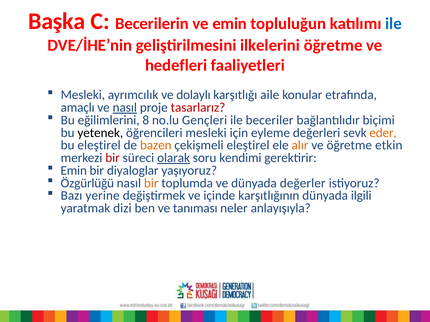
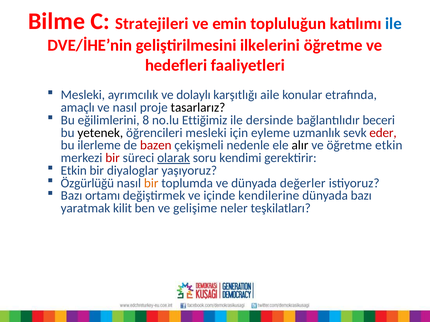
Başka: Başka -> Bilme
Becerilerin: Becerilerin -> Stratejileri
nasıl at (125, 108) underline: present -> none
tasarlarız colour: red -> black
Gençleri: Gençleri -> Ettiğimiz
beceriler: beceriler -> dersinde
biçimi: biçimi -> beceri
değerleri: değerleri -> uzmanlık
eder colour: orange -> red
bu eleştirel: eleştirel -> ilerleme
bazen colour: orange -> red
çekişmeli eleştirel: eleştirel -> nedenle
alır colour: orange -> black
Emin at (74, 171): Emin -> Etkin
yerine: yerine -> ortamı
karşıtlığının: karşıtlığının -> kendilerine
dünyada ilgili: ilgili -> bazı
dizi: dizi -> kilit
tanıması: tanıması -> gelişime
anlayışıyla: anlayışıyla -> teşkilatları
